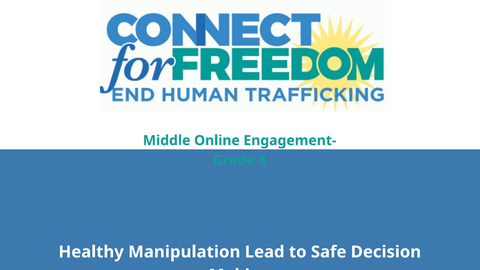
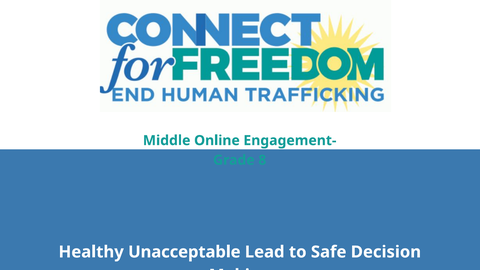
Manipulation: Manipulation -> Unacceptable
